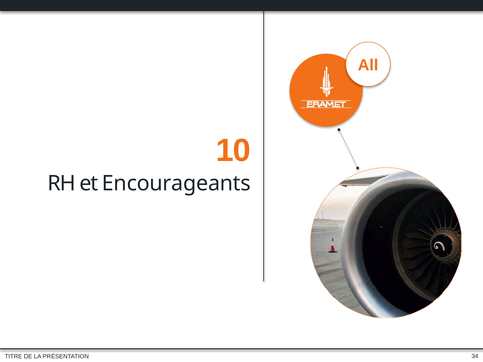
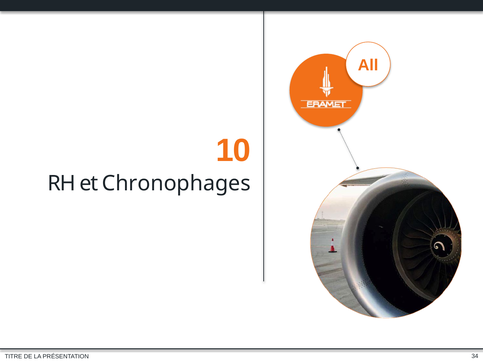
Encourageants: Encourageants -> Chronophages
